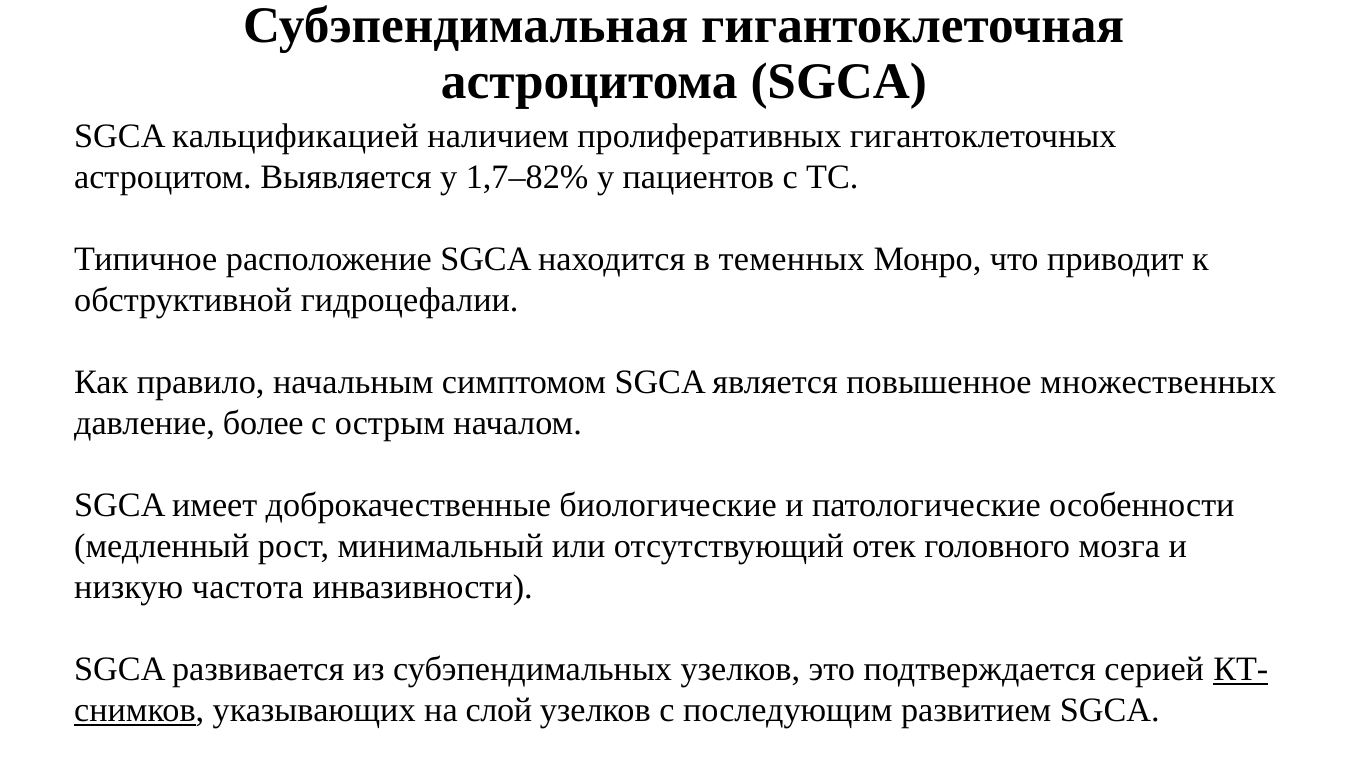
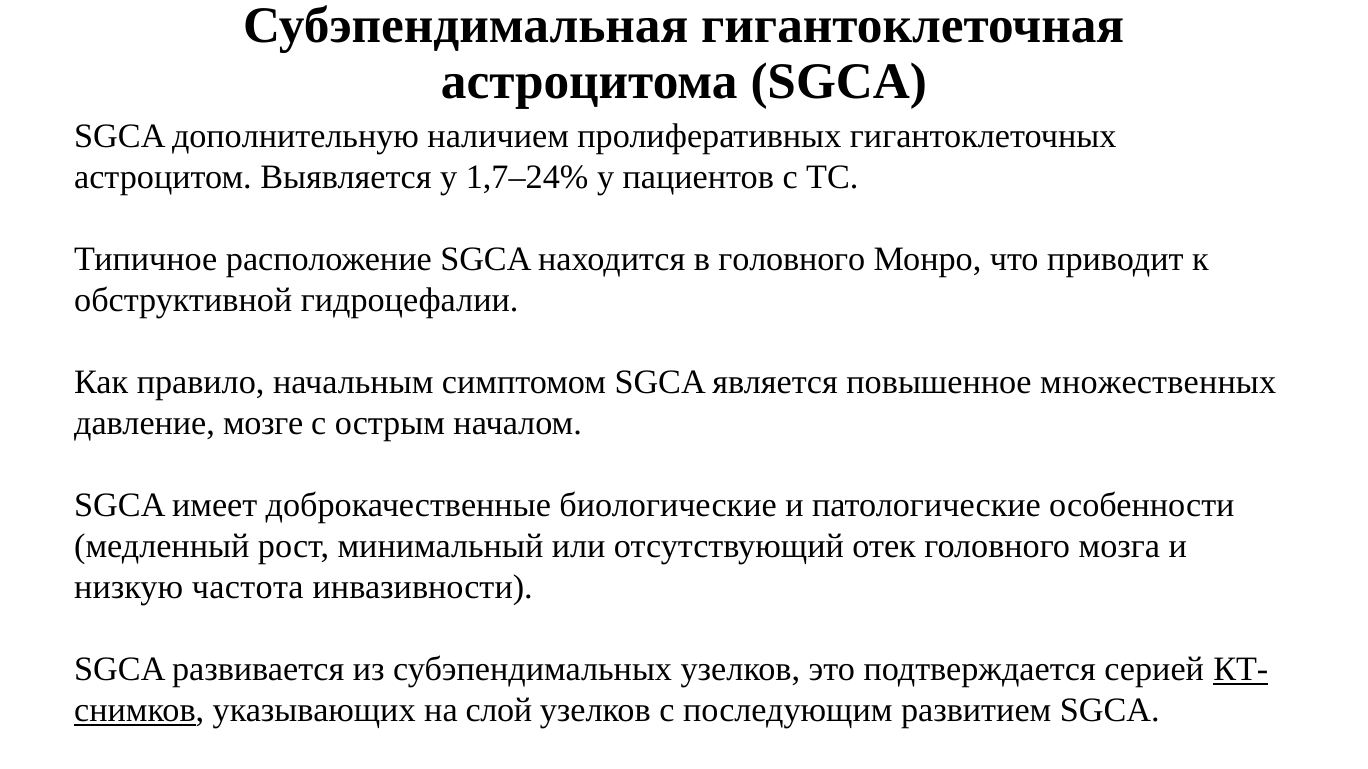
кальцификацией: кальцификацией -> дополнительную
1,7–82%: 1,7–82% -> 1,7–24%
в теменных: теменных -> головного
более: более -> мозге
